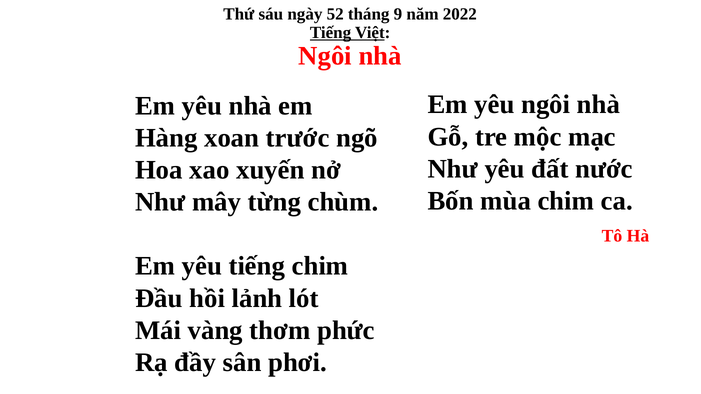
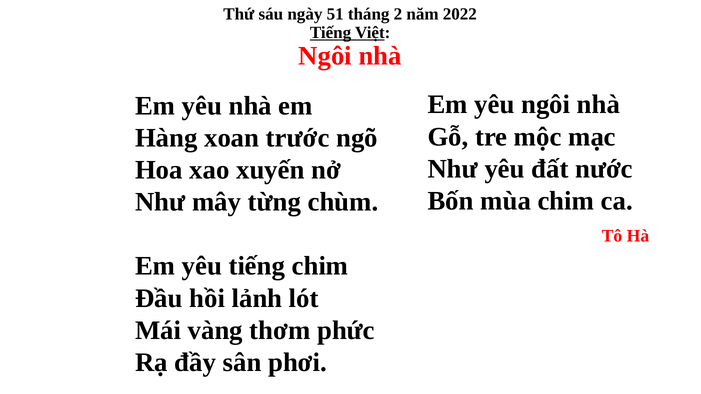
52: 52 -> 51
9: 9 -> 2
